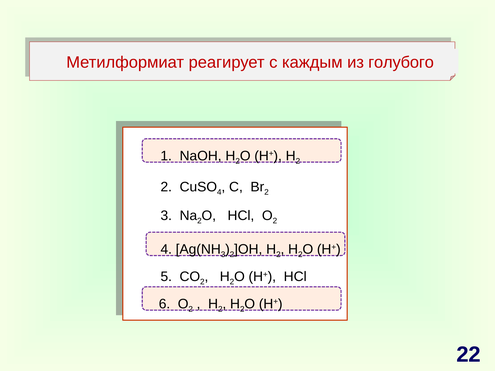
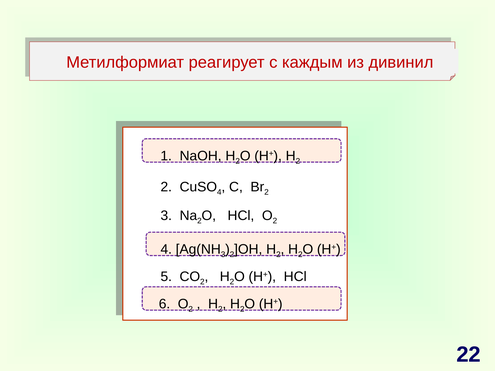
голубого: голубого -> дивинил
